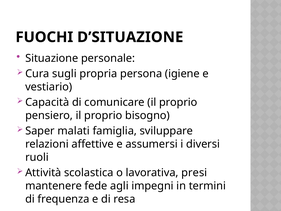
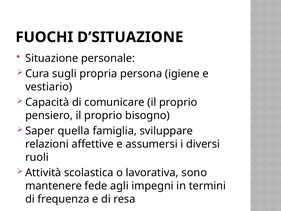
malati: malati -> quella
presi: presi -> sono
